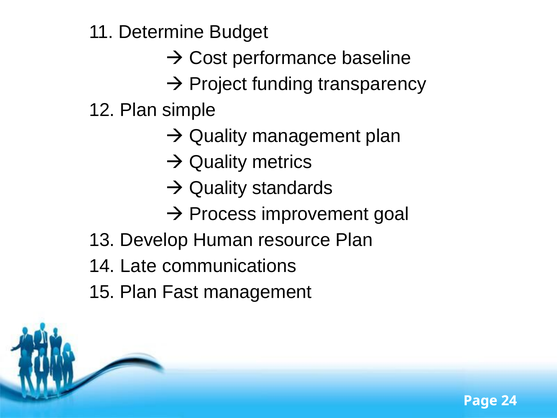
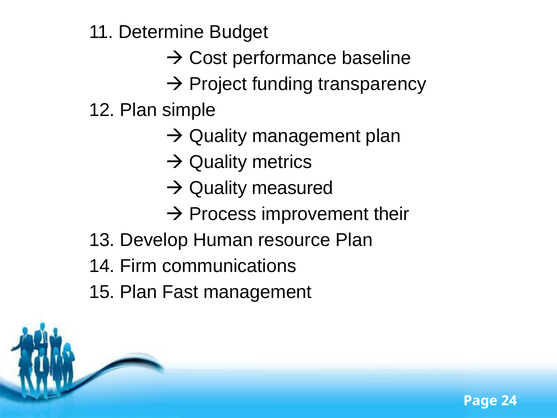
standards: standards -> measured
goal: goal -> their
Late: Late -> Firm
